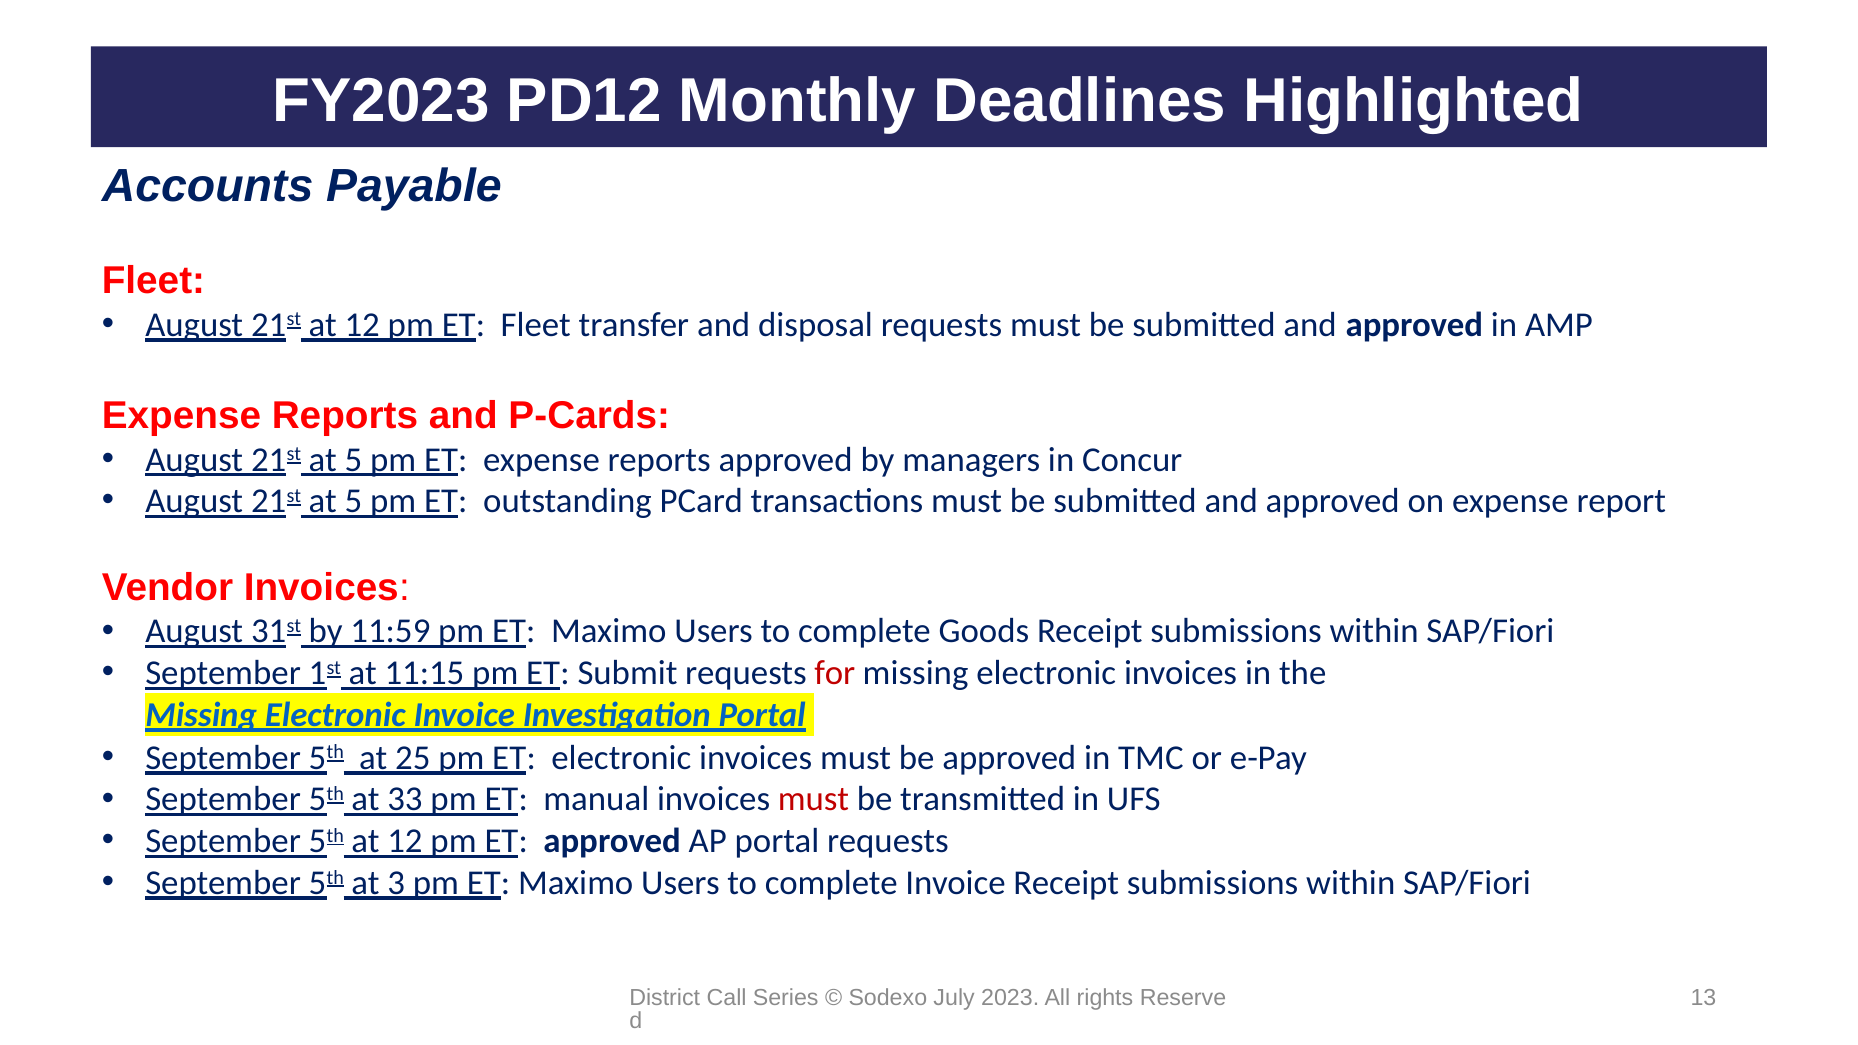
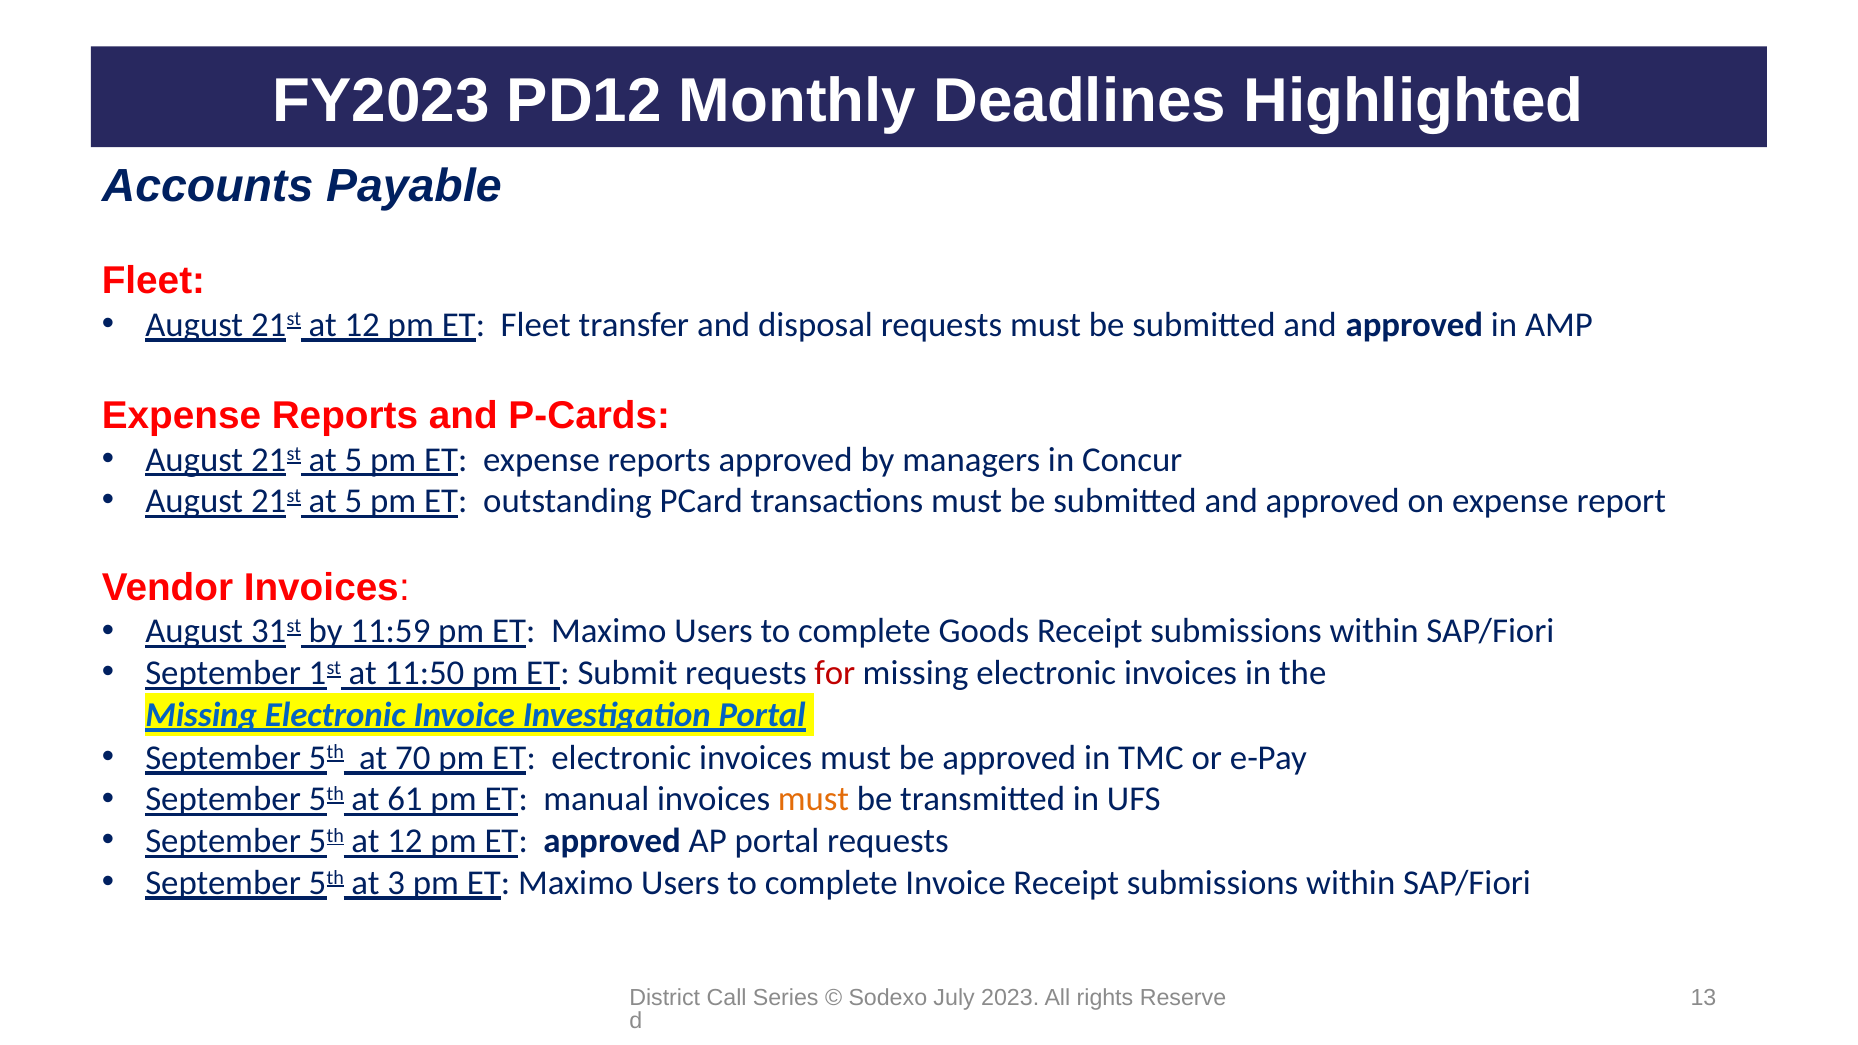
11:15: 11:15 -> 11:50
25: 25 -> 70
33: 33 -> 61
must at (813, 799) colour: red -> orange
